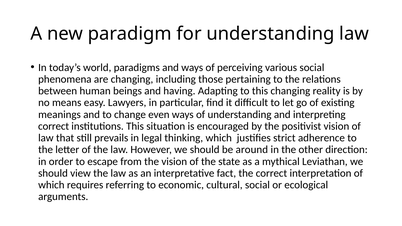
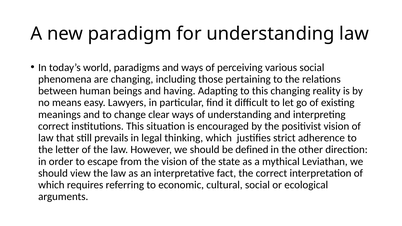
even: even -> clear
around: around -> defined
